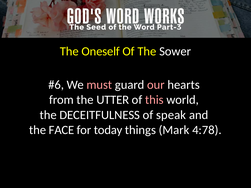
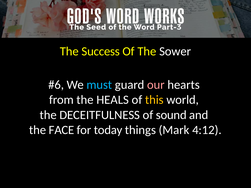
Oneself: Oneself -> Success
must colour: pink -> light blue
UTTER: UTTER -> HEALS
this colour: pink -> yellow
speak: speak -> sound
4:78: 4:78 -> 4:12
